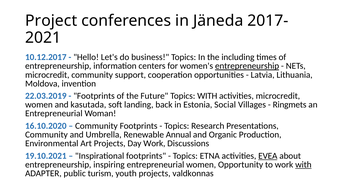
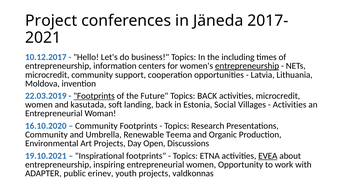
Footprints at (94, 96) underline: none -> present
Topics WITH: WITH -> BACK
Ringmets at (290, 105): Ringmets -> Activities
Annual: Annual -> Teema
Day Work: Work -> Open
with at (303, 165) underline: present -> none
turism: turism -> erinev
